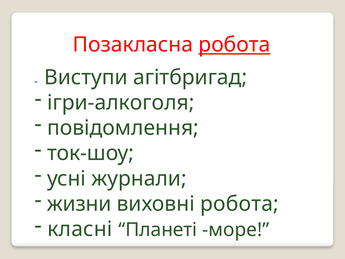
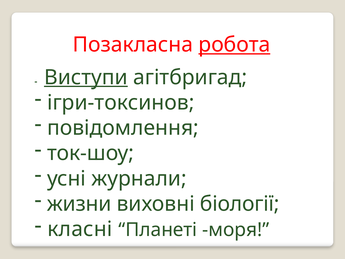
Виступи underline: none -> present
ігри-алкоголя: ігри-алкоголя -> ігри-токсинов
виховні робота: робота -> біології
море: море -> моря
